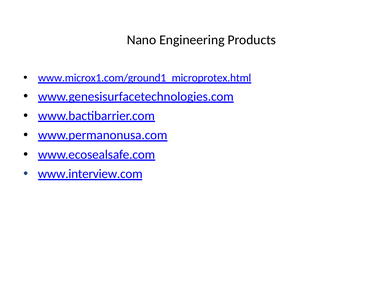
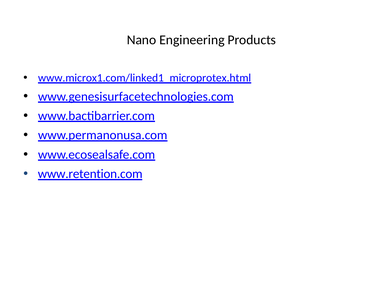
www.microx1.com/ground1_microprotex.html: www.microx1.com/ground1_microprotex.html -> www.microx1.com/linked1_microprotex.html
www.interview.com: www.interview.com -> www.retention.com
